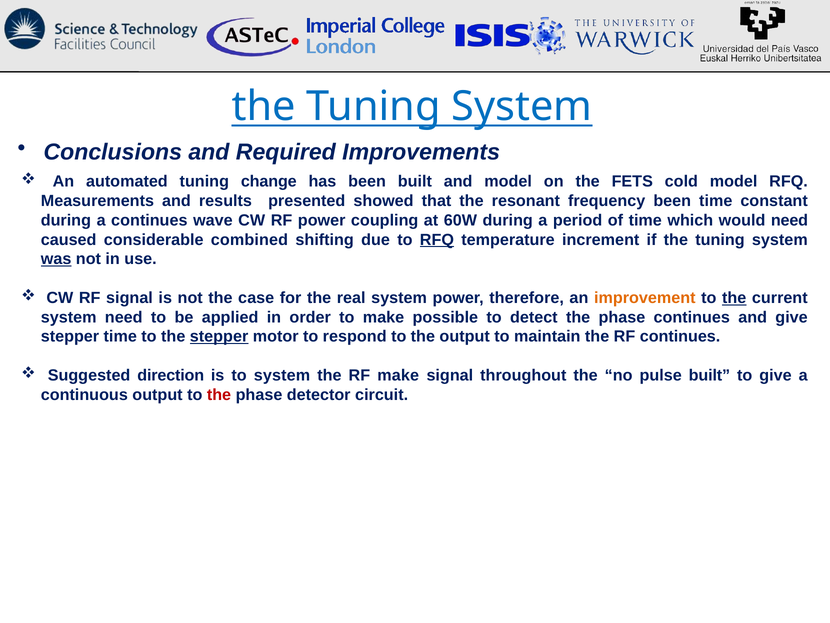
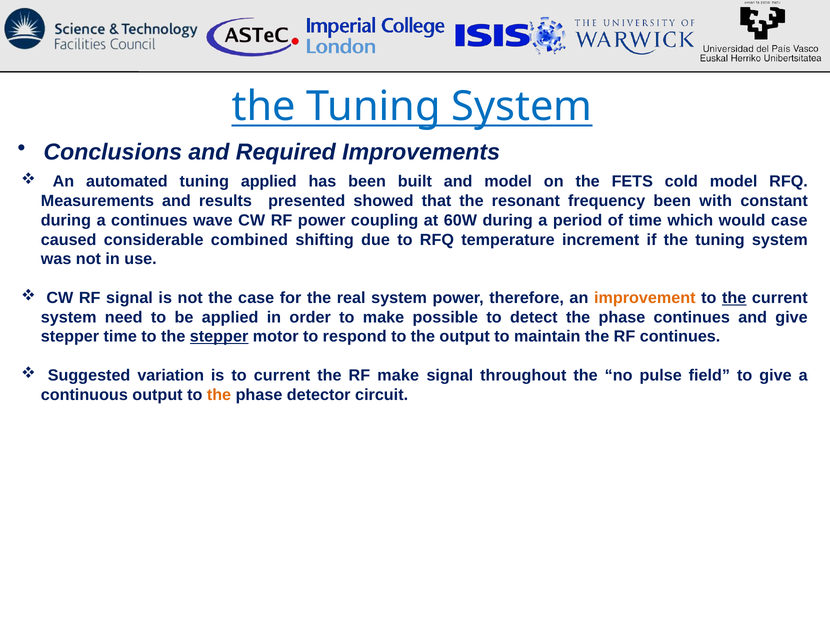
tuning change: change -> applied
been time: time -> with
would need: need -> case
RFQ at (437, 239) underline: present -> none
was underline: present -> none
direction: direction -> variation
to system: system -> current
pulse built: built -> field
the at (219, 395) colour: red -> orange
